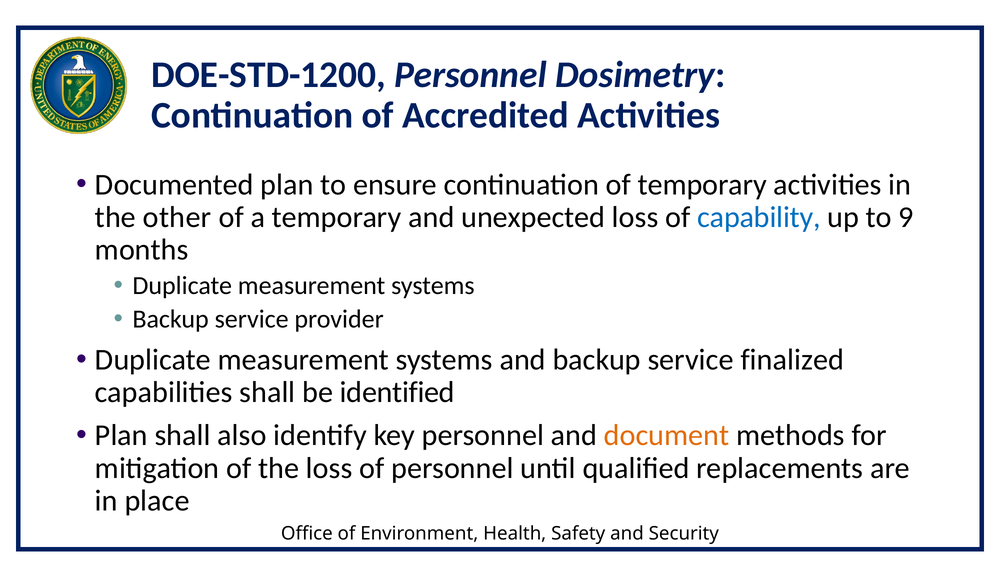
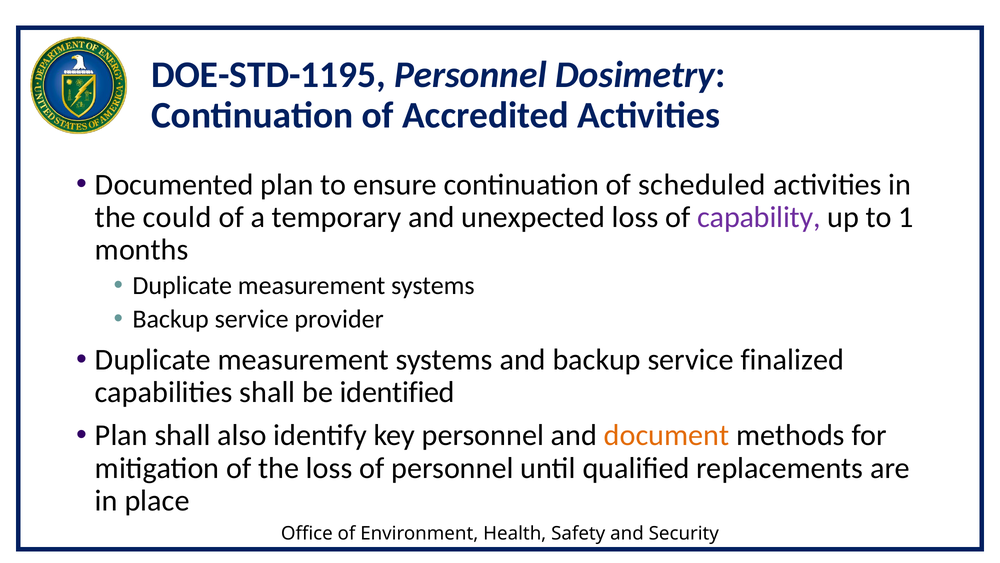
DOE-STD-1200: DOE-STD-1200 -> DOE-STD-1195
of temporary: temporary -> scheduled
other: other -> could
capability colour: blue -> purple
9: 9 -> 1
